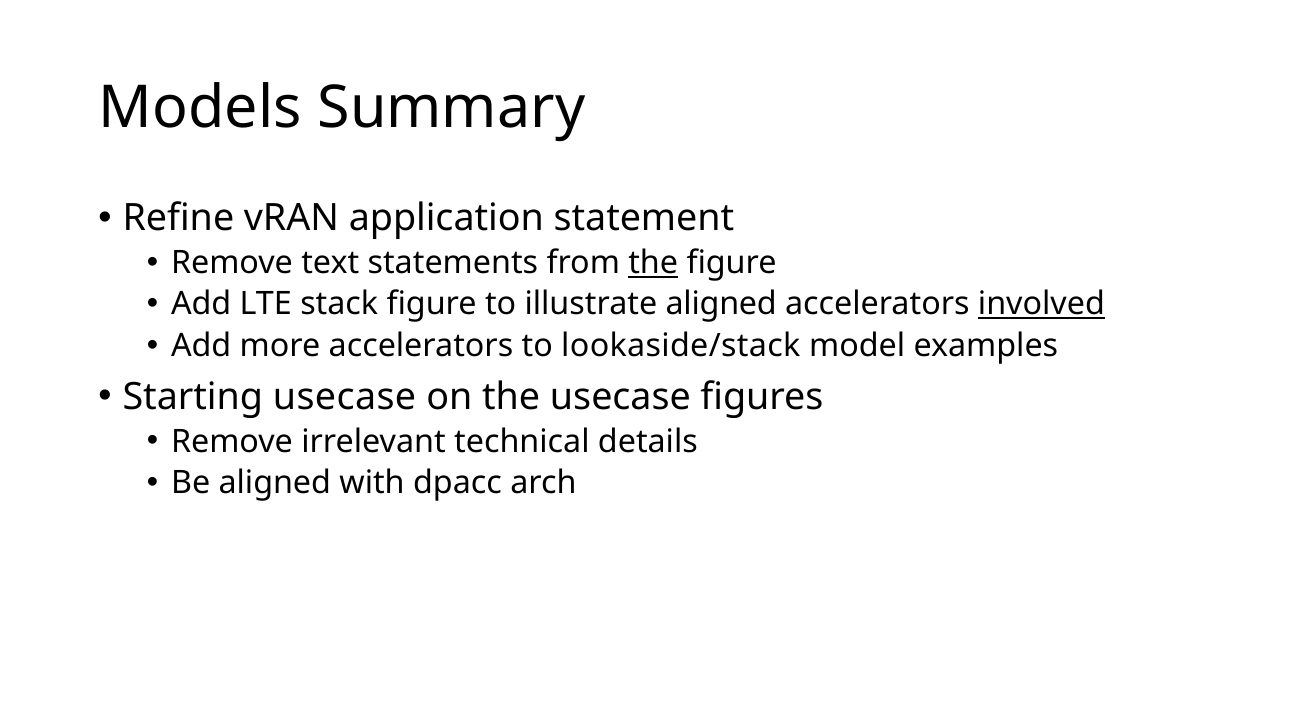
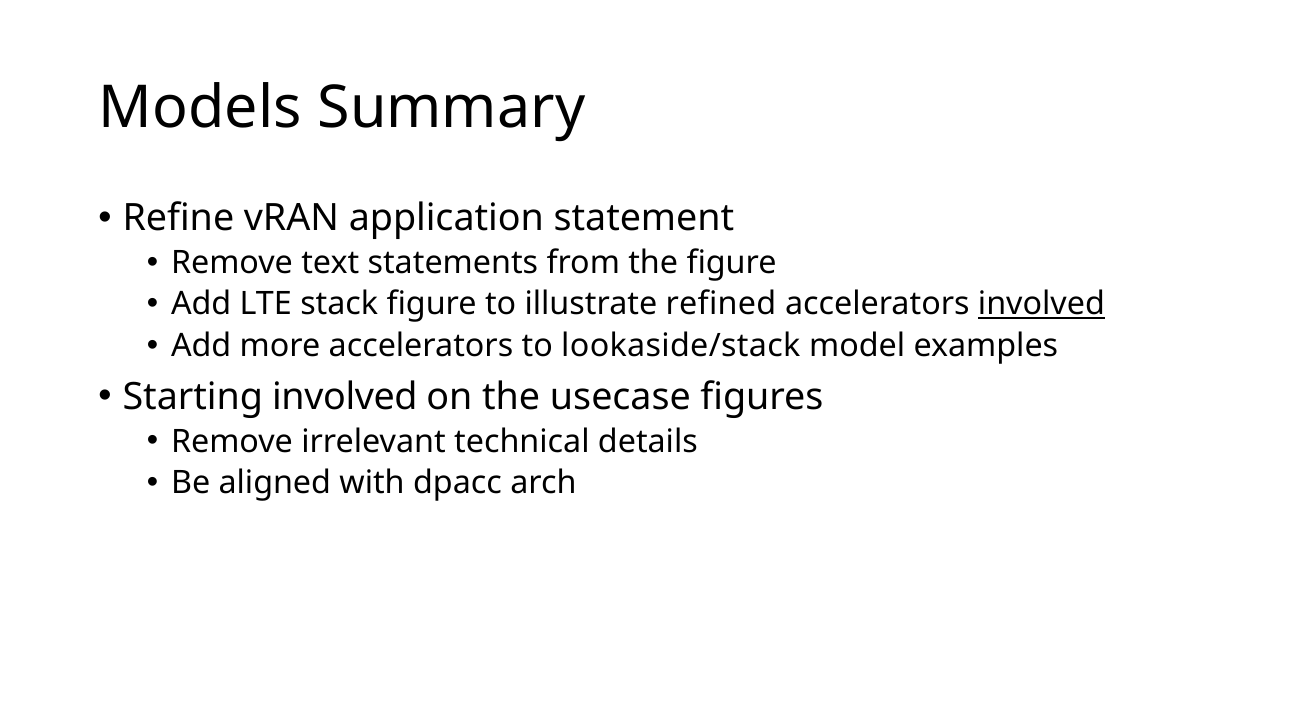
the at (653, 263) underline: present -> none
illustrate aligned: aligned -> refined
Starting usecase: usecase -> involved
